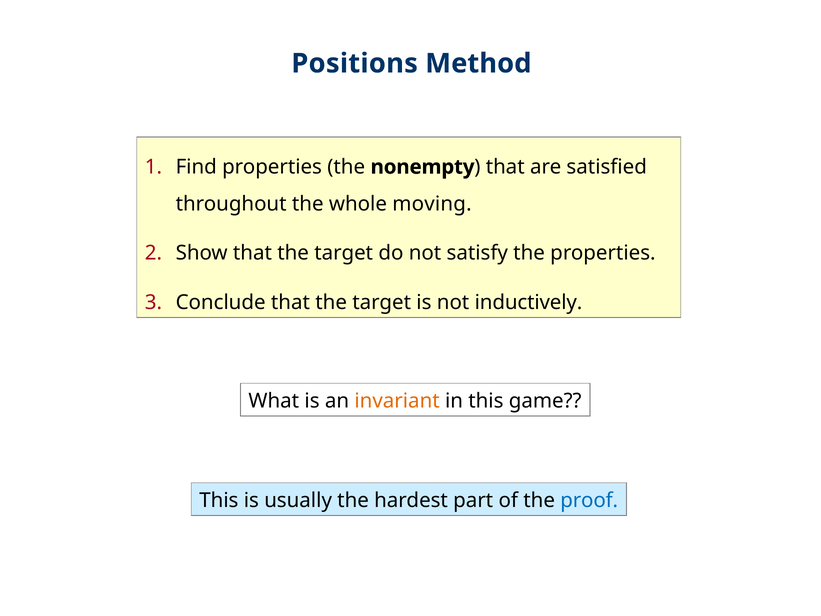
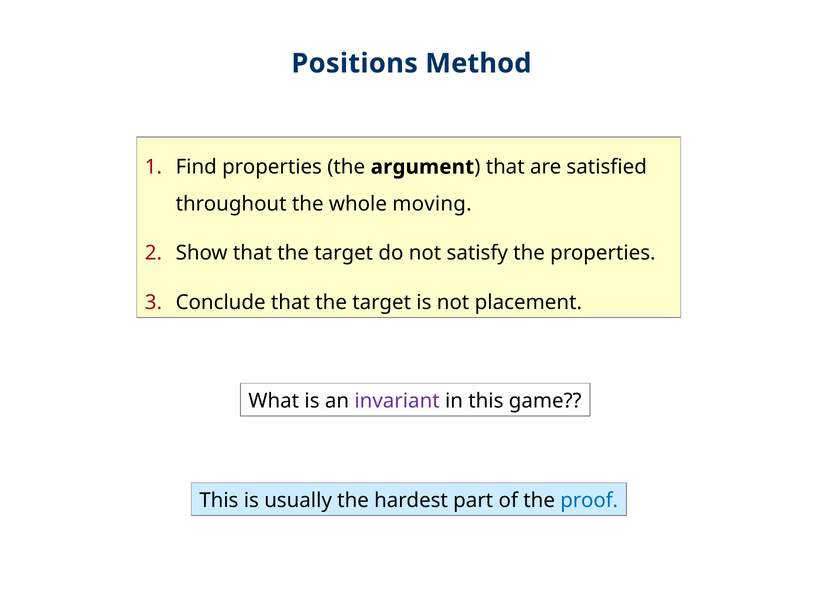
nonempty: nonempty -> argument
inductively: inductively -> placement
invariant colour: orange -> purple
